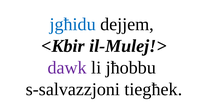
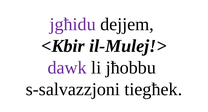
jgħidu colour: blue -> purple
